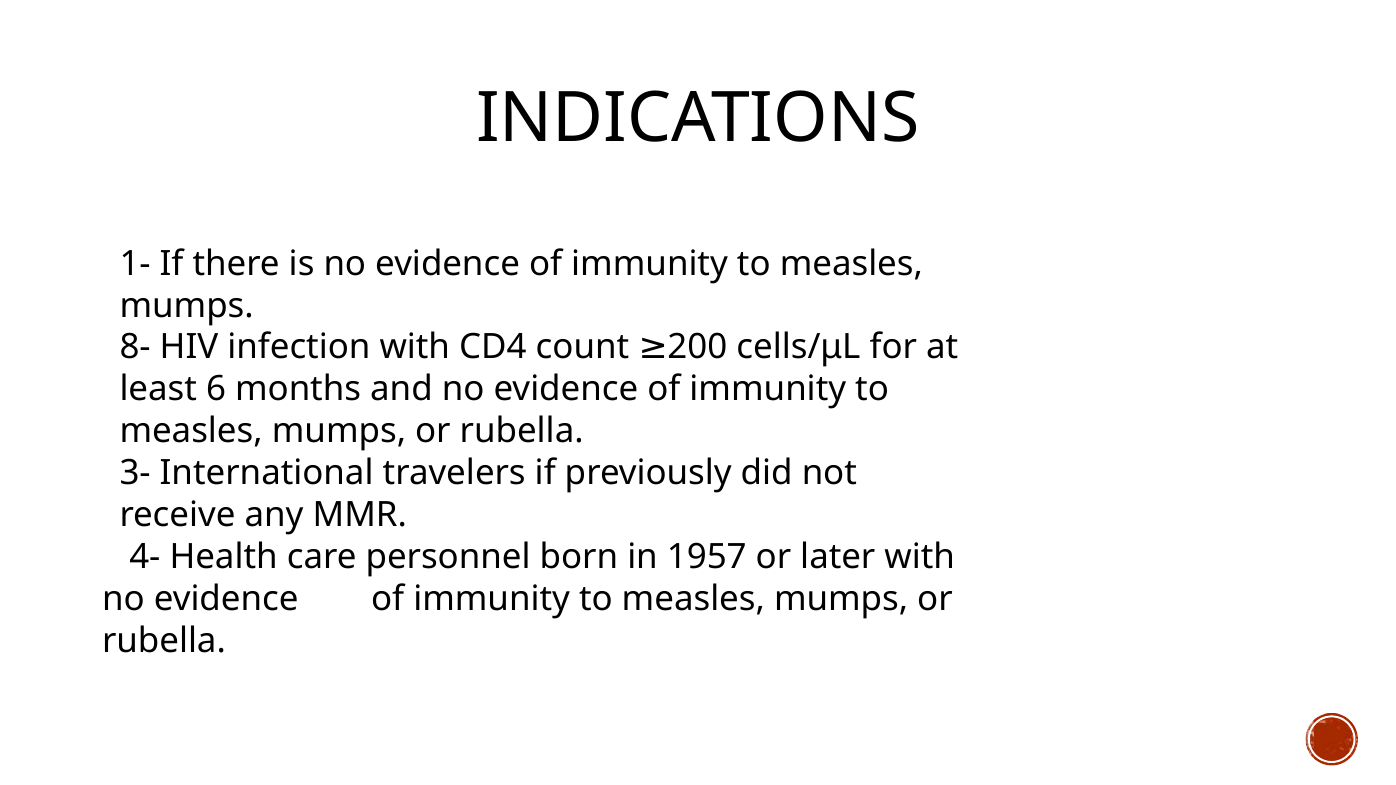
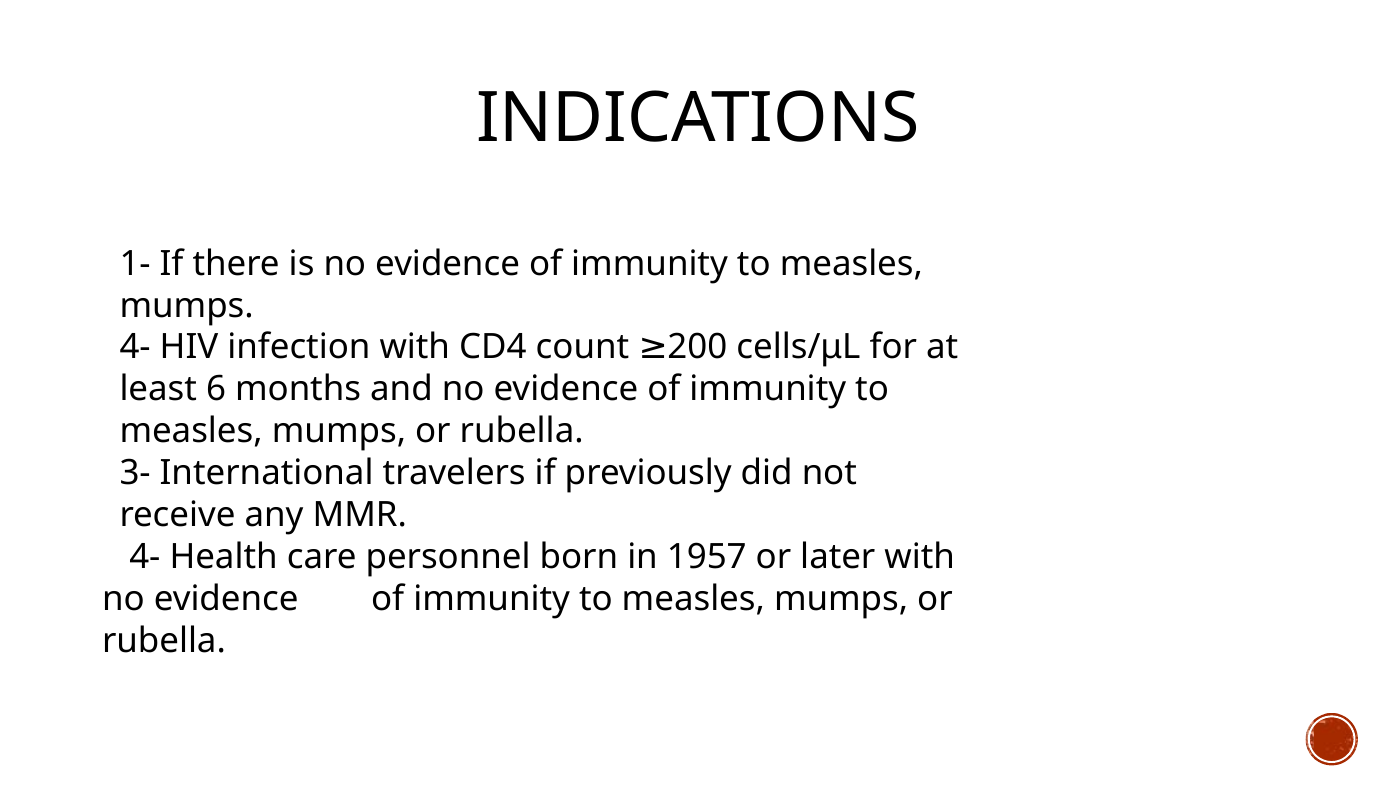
8- at (135, 348): 8- -> 4-
